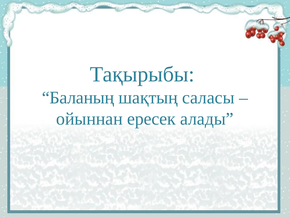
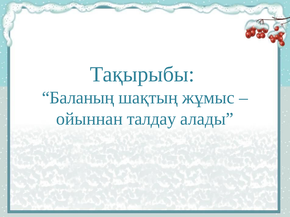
саласы: саласы -> жұмыс
ересек: ересек -> талдау
